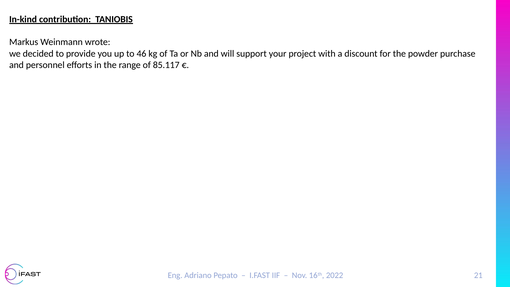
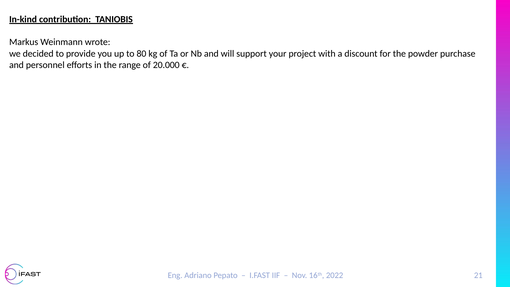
46: 46 -> 80
85.117: 85.117 -> 20.000
